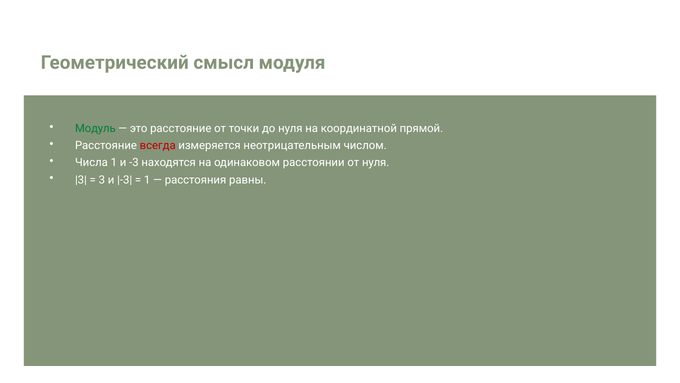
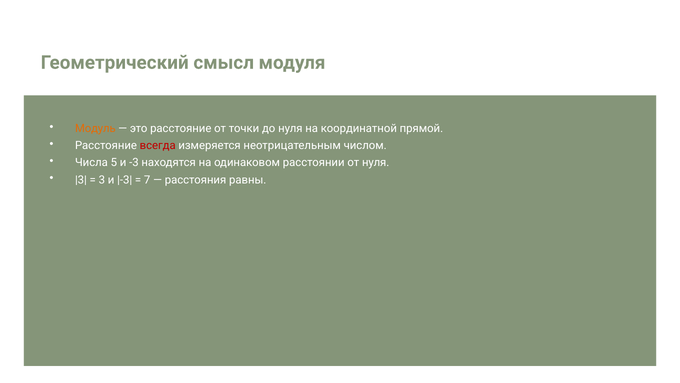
Модуль colour: green -> orange
Числа 1: 1 -> 5
1 at (147, 180): 1 -> 7
